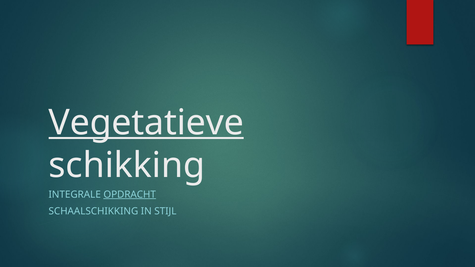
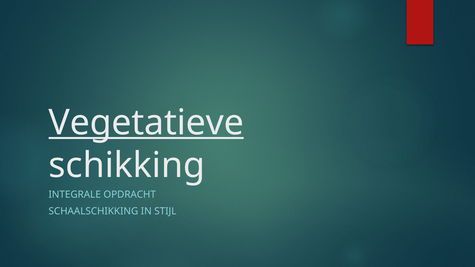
OPDRACHT underline: present -> none
